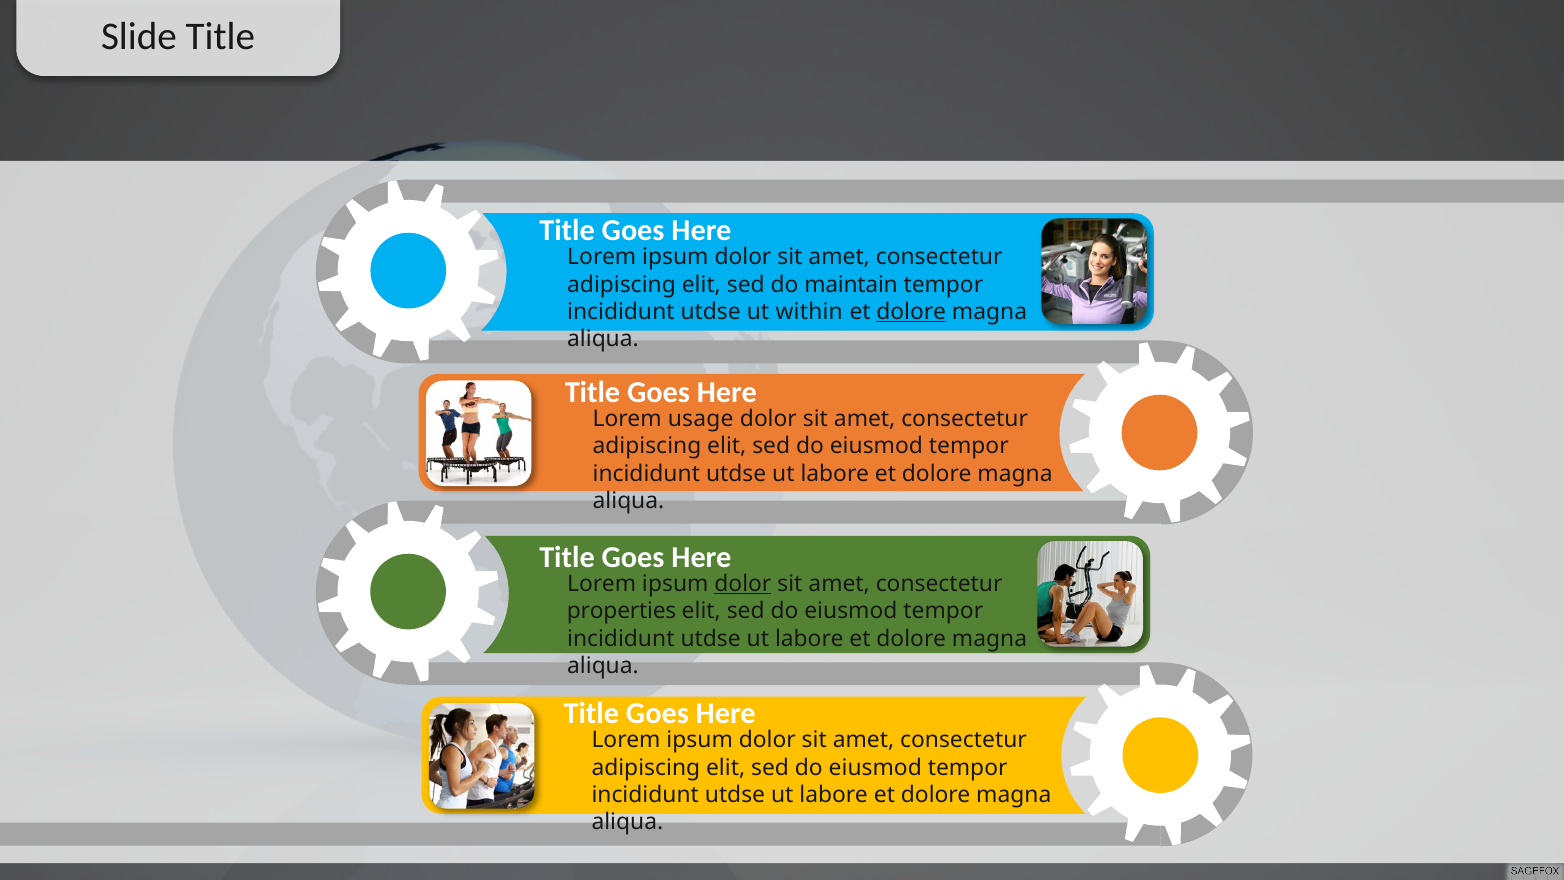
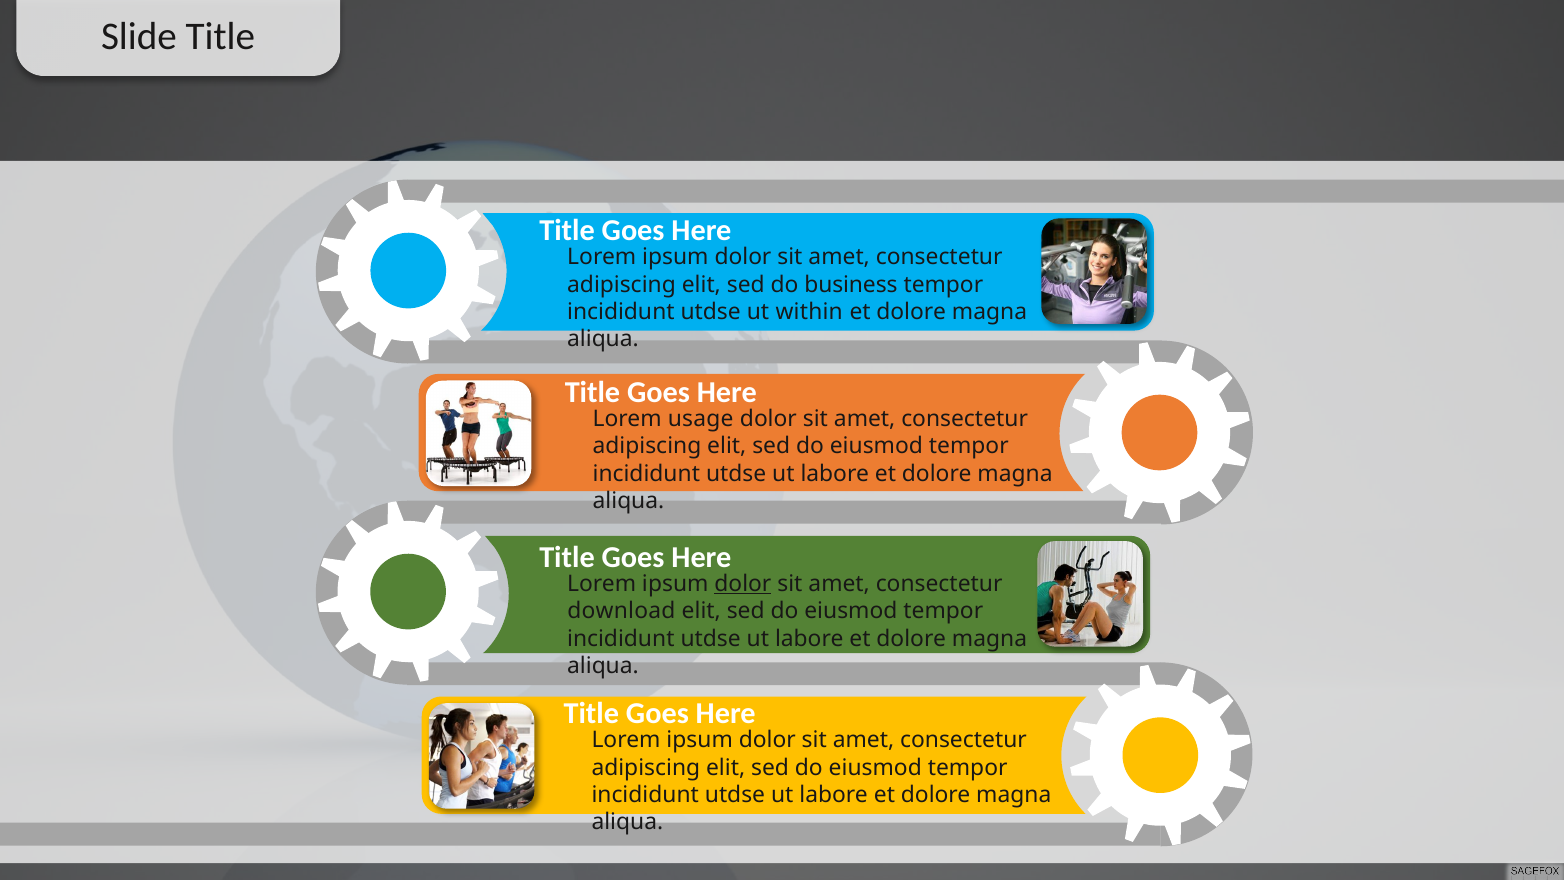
maintain: maintain -> business
dolore at (911, 312) underline: present -> none
properties: properties -> download
